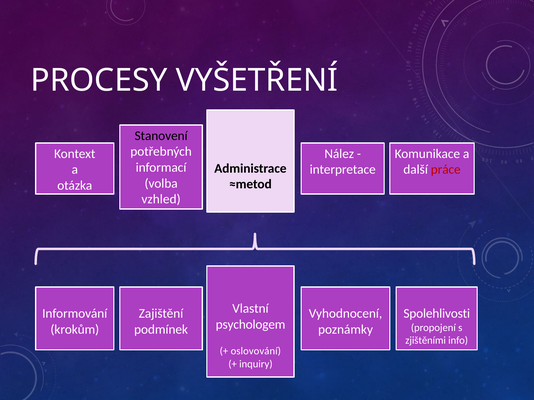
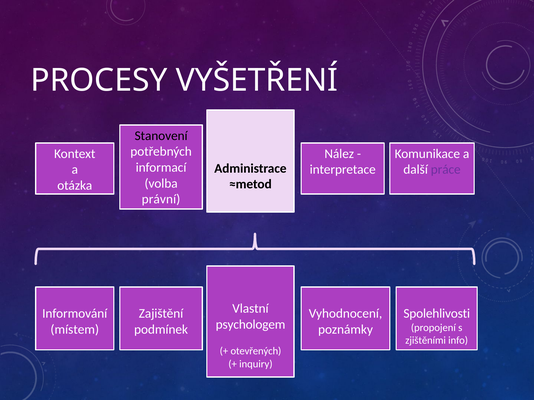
práce colour: red -> purple
vzhled: vzhled -> právní
krokům: krokům -> místem
oslovování: oslovování -> otevřených
